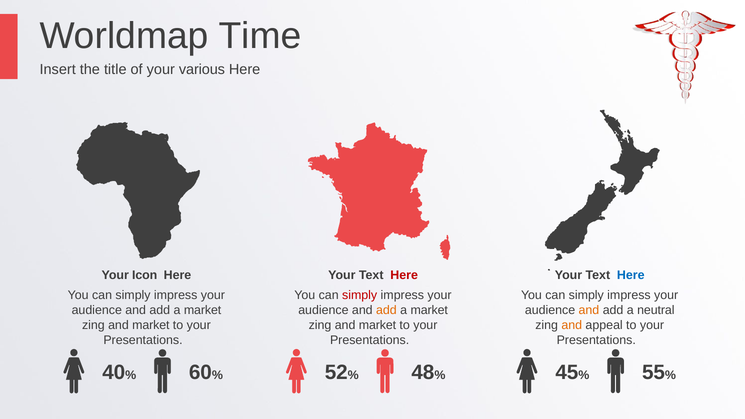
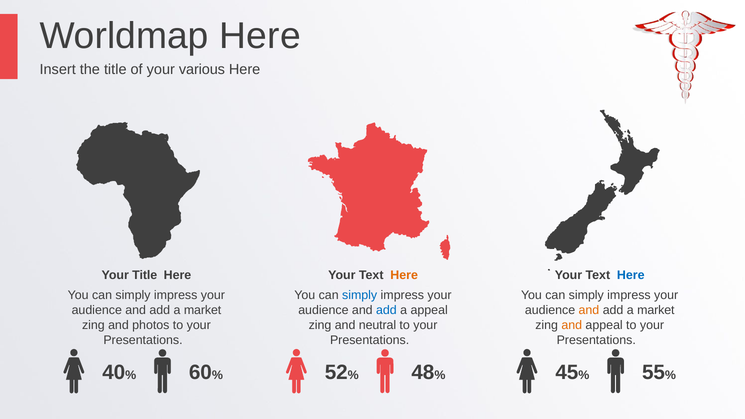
Worldmap Time: Time -> Here
Your Icon: Icon -> Title
Here at (404, 275) colour: red -> orange
simply at (360, 295) colour: red -> blue
add at (386, 310) colour: orange -> blue
market at (429, 310): market -> appeal
neutral at (656, 310): neutral -> market
market at (151, 325): market -> photos
market at (378, 325): market -> neutral
